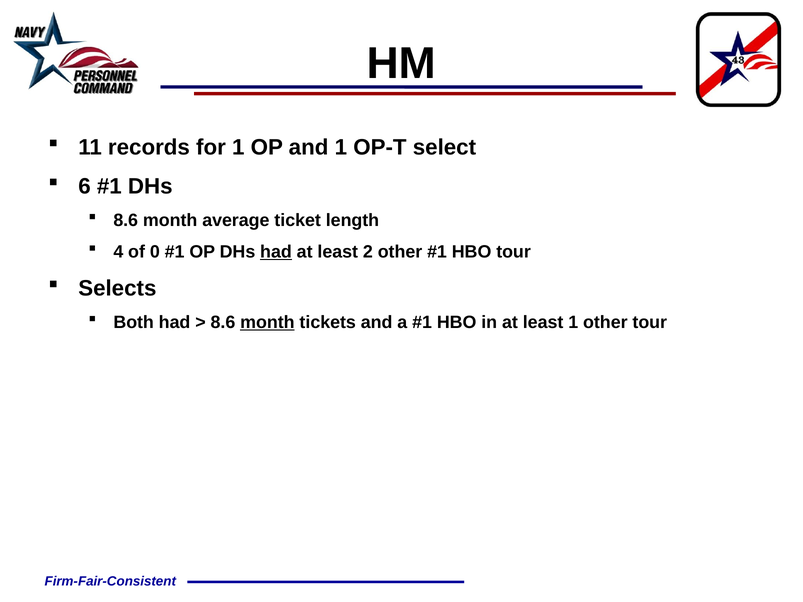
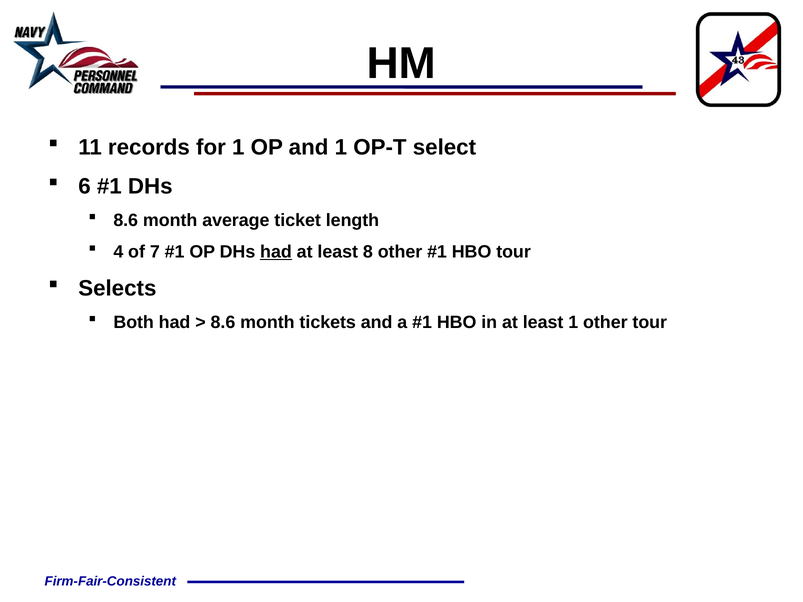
0: 0 -> 7
2: 2 -> 8
month at (267, 322) underline: present -> none
